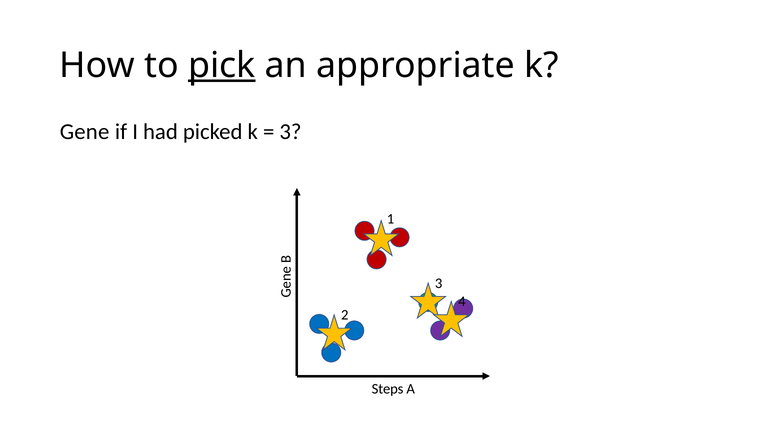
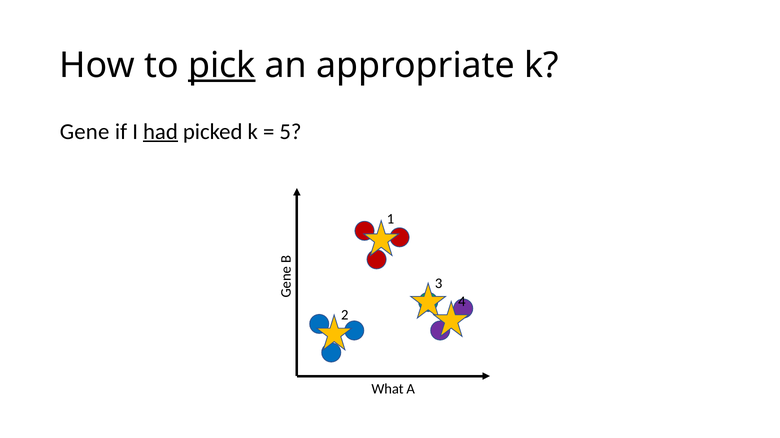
had underline: none -> present
3 at (290, 132): 3 -> 5
Steps: Steps -> What
